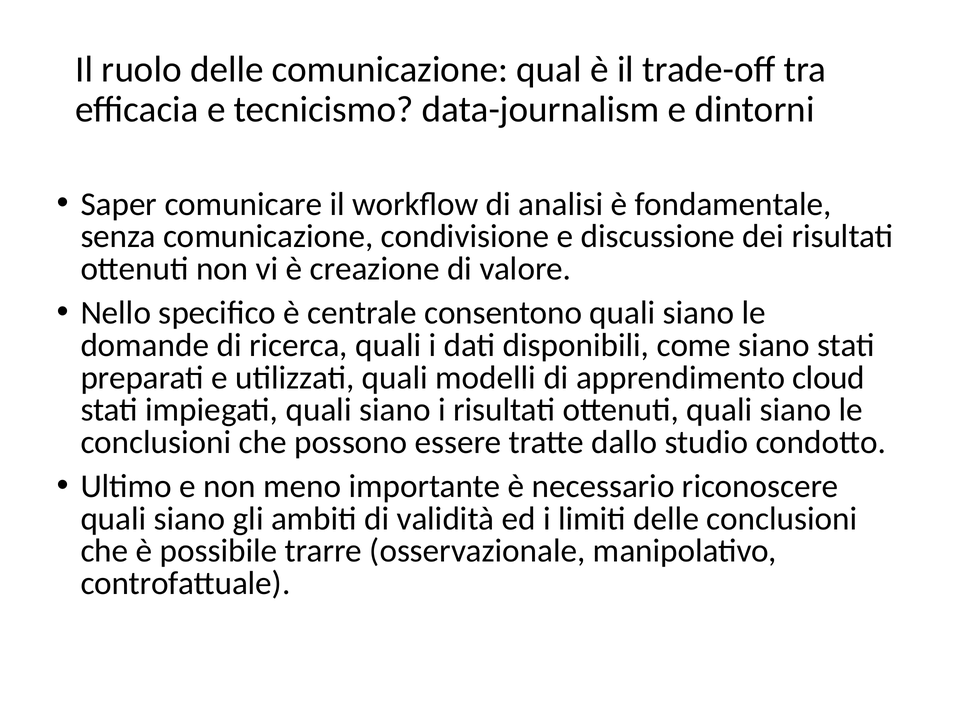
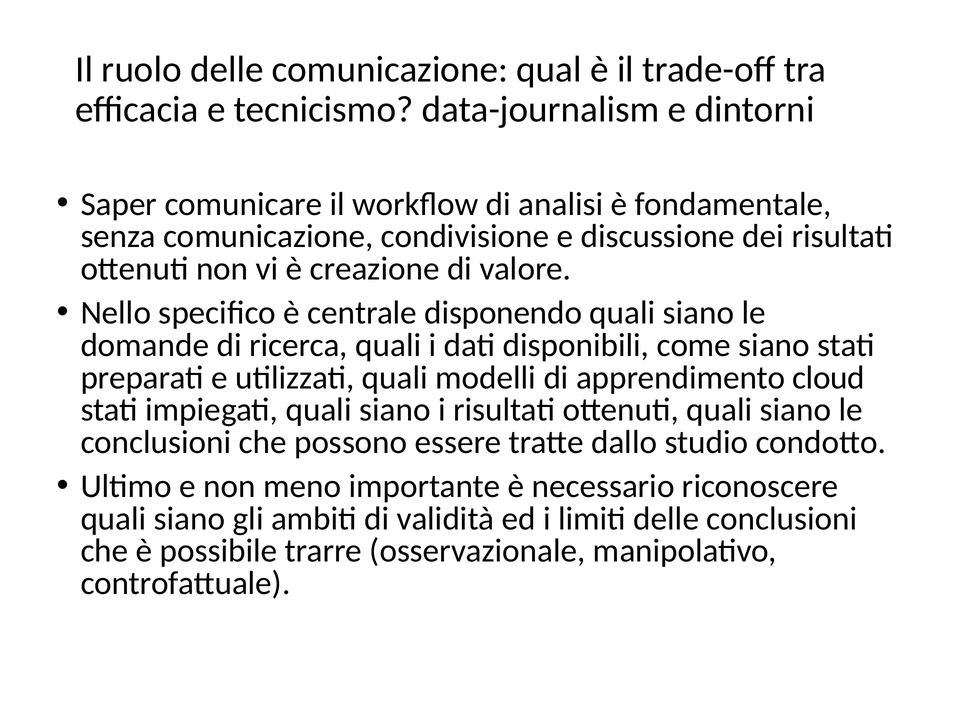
consentono: consentono -> disponendo
